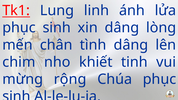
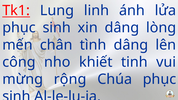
chim: chim -> công
